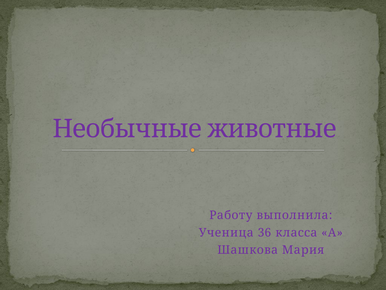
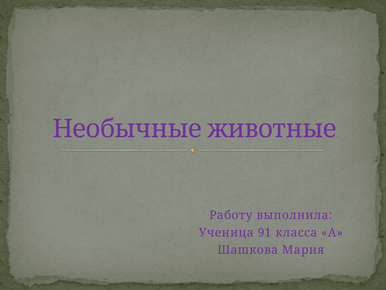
36: 36 -> 91
